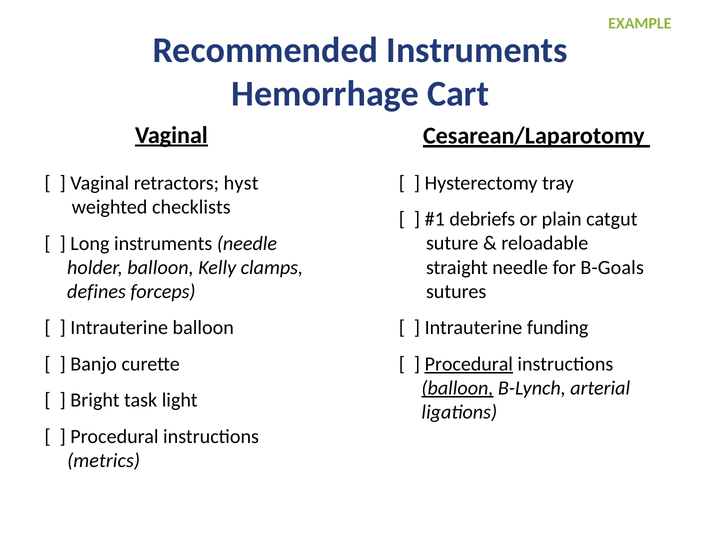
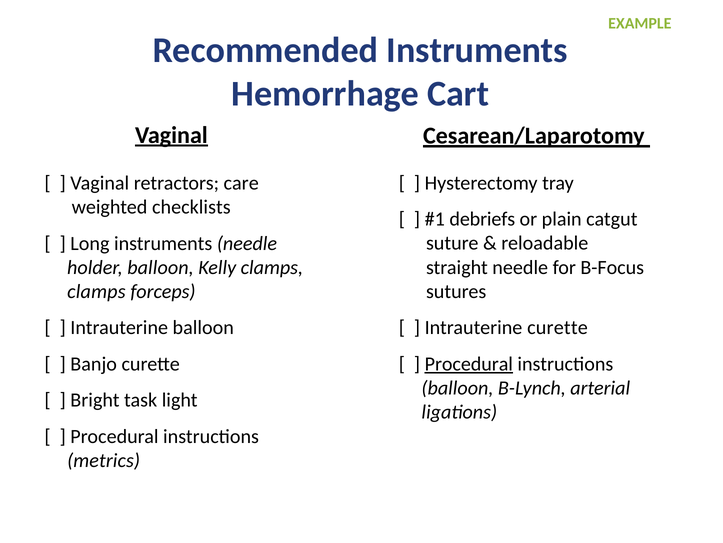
hyst: hyst -> care
B-Goals: B-Goals -> B-Focus
defines at (96, 291): defines -> clamps
Intrauterine funding: funding -> curette
balloon at (457, 388) underline: present -> none
